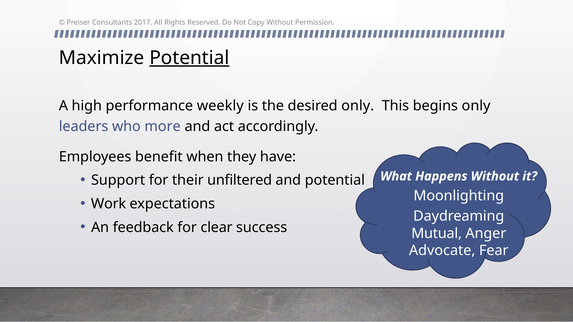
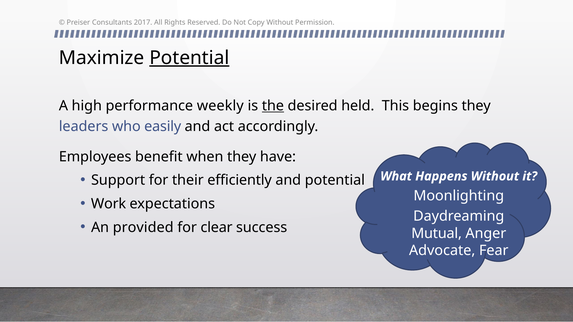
the underline: none -> present
desired only: only -> held
begins only: only -> they
more: more -> easily
unfiltered: unfiltered -> efficiently
feedback: feedback -> provided
